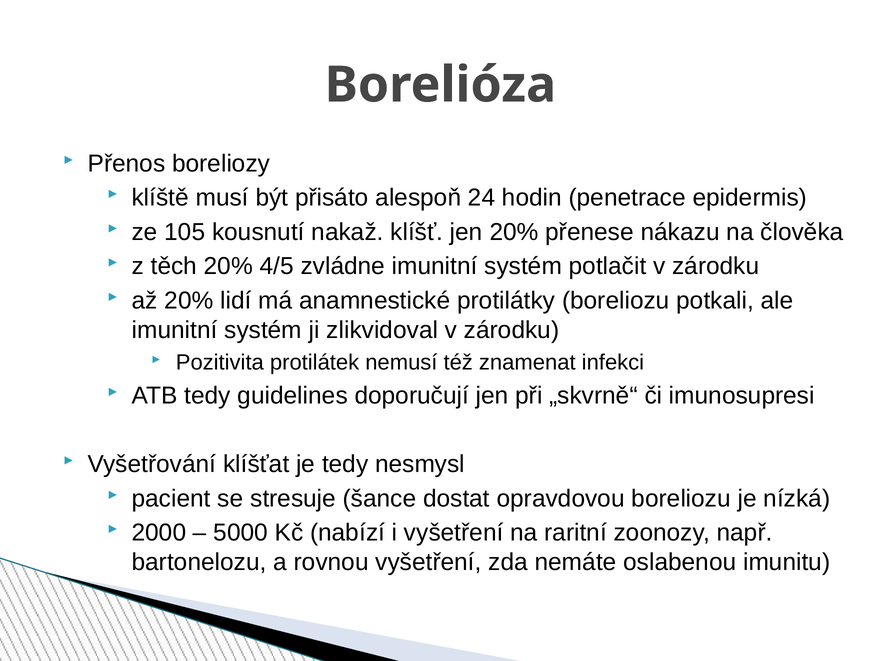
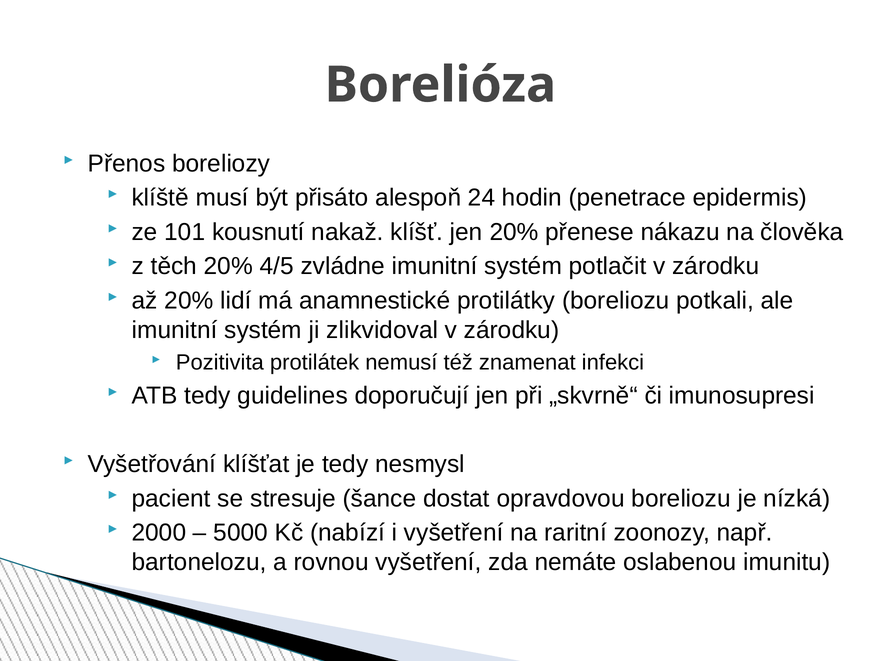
105: 105 -> 101
